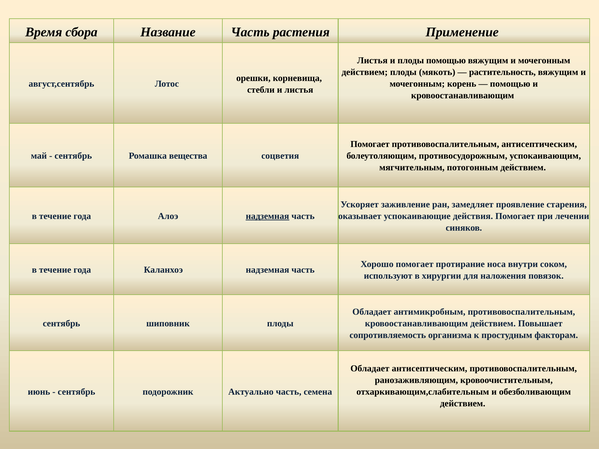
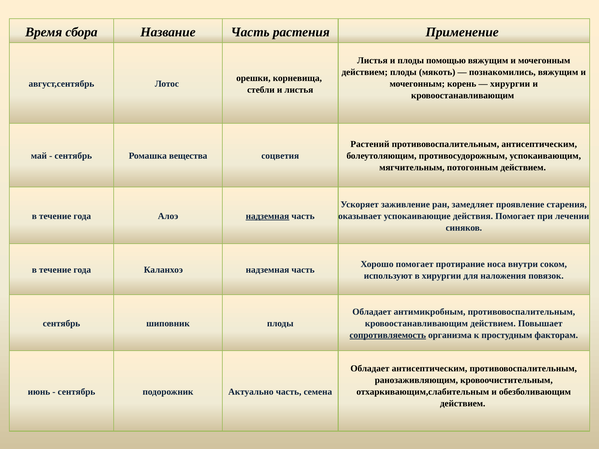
растительность: растительность -> познакомились
помощью at (510, 84): помощью -> хирургии
Помогает at (370, 144): Помогает -> Растений
сопротивляемость underline: none -> present
